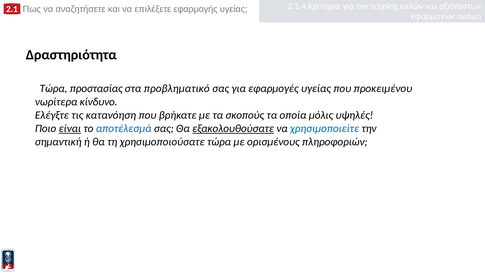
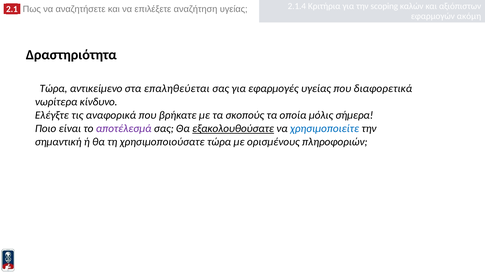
εφαρμογής: εφαρμογής -> αναζήτηση
προστασίας: προστασίας -> αντικείμενο
προβληματικό: προβληματικό -> επαληθεύεται
προκειμένου: προκειμένου -> διαφορετικά
κατανόηση: κατανόηση -> αναφορικά
υψηλές: υψηλές -> σήμερα
είναι underline: present -> none
αποτέλεσμά colour: blue -> purple
